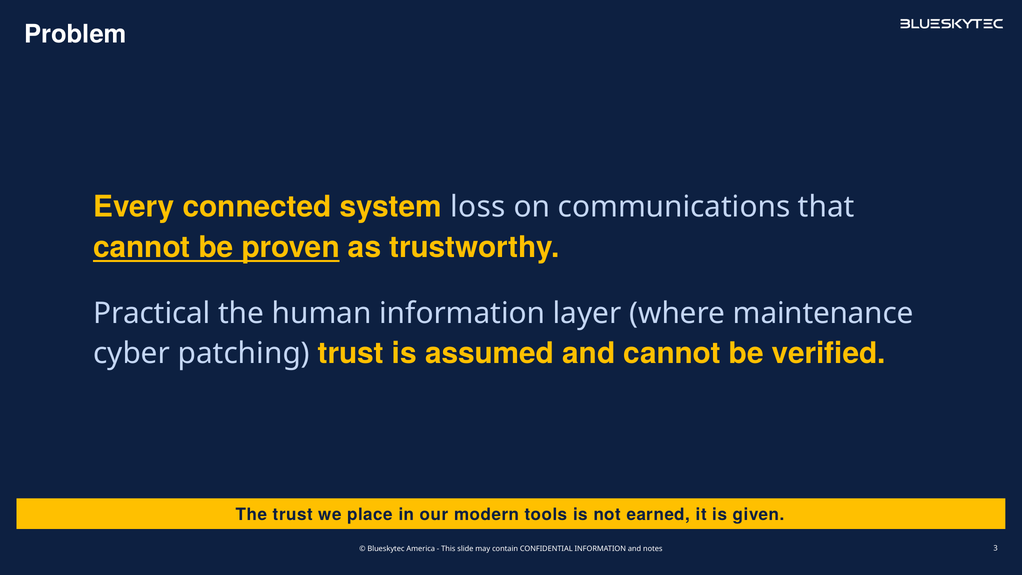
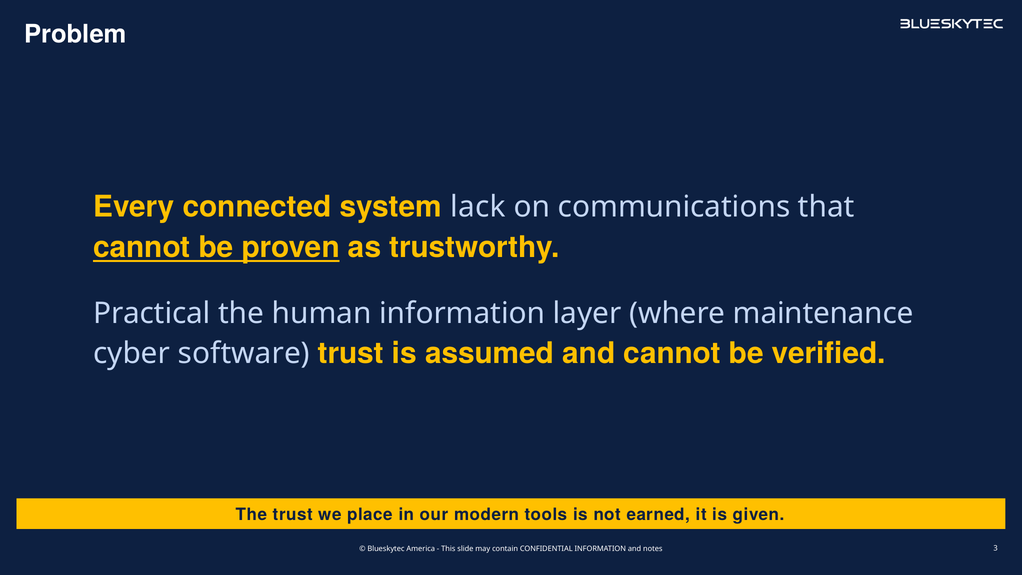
loss: loss -> lack
patching: patching -> software
